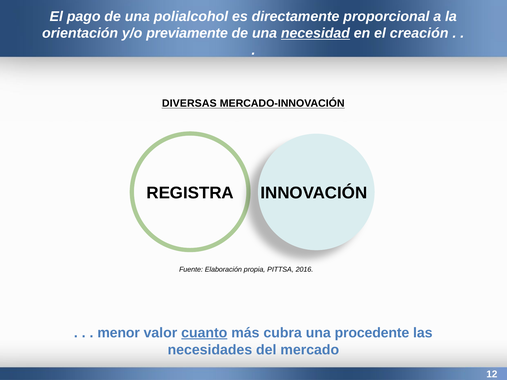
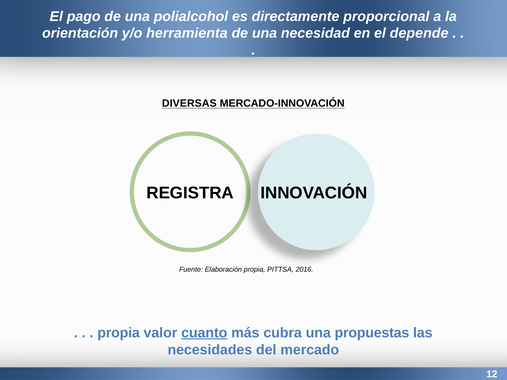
previamente: previamente -> herramienta
necesidad underline: present -> none
creación: creación -> depende
menor at (119, 333): menor -> propia
procedente: procedente -> propuestas
